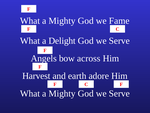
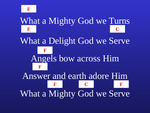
Fame: Fame -> Turns
Harvest: Harvest -> Answer
